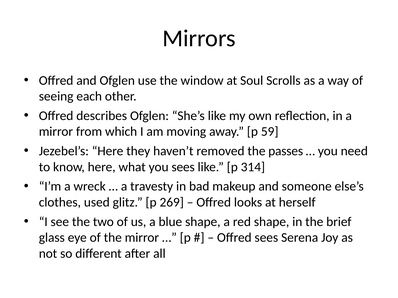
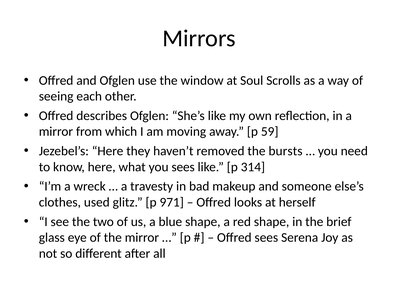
passes: passes -> bursts
269: 269 -> 971
